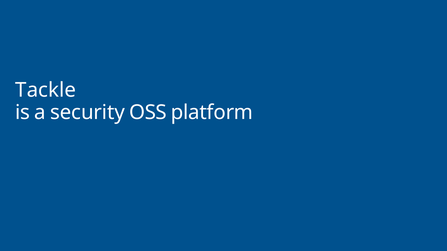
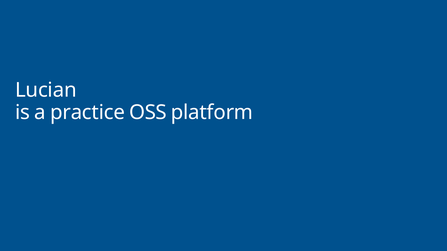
Tackle: Tackle -> Lucian
security: security -> practice
